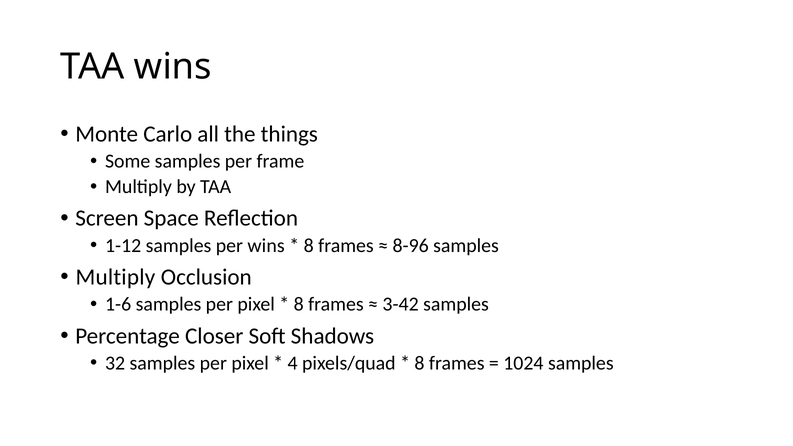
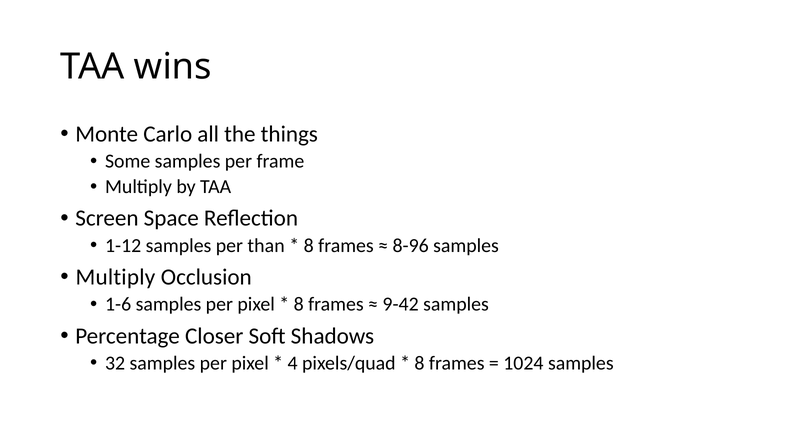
per wins: wins -> than
3-42: 3-42 -> 9-42
